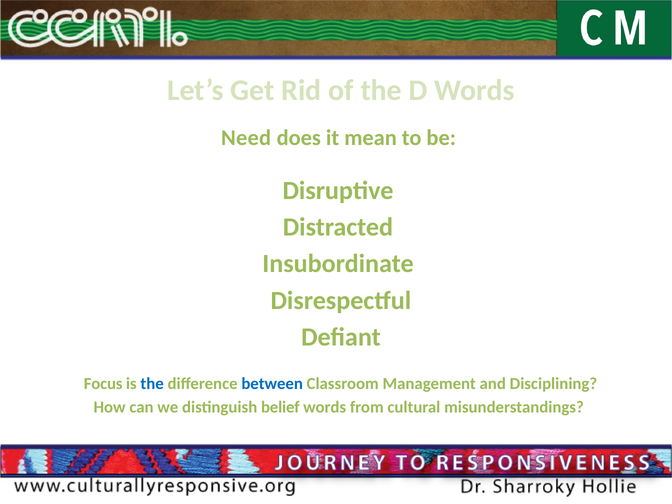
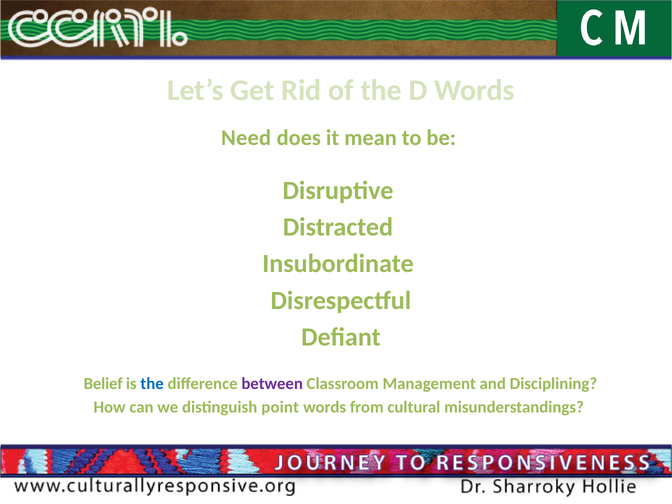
Focus: Focus -> Belief
between colour: blue -> purple
belief: belief -> point
